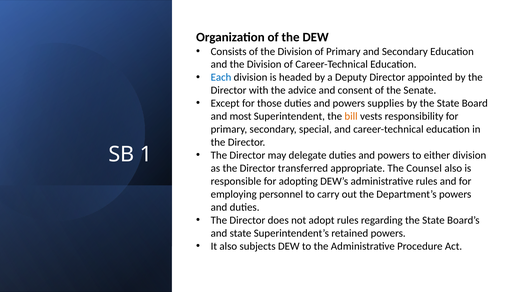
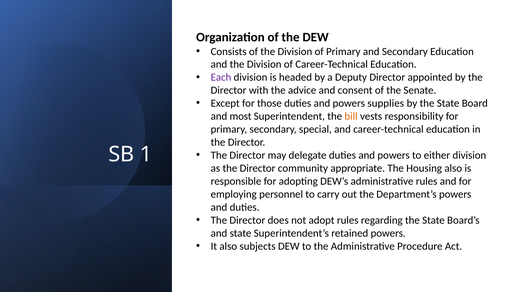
Each colour: blue -> purple
transferred: transferred -> community
Counsel: Counsel -> Housing
